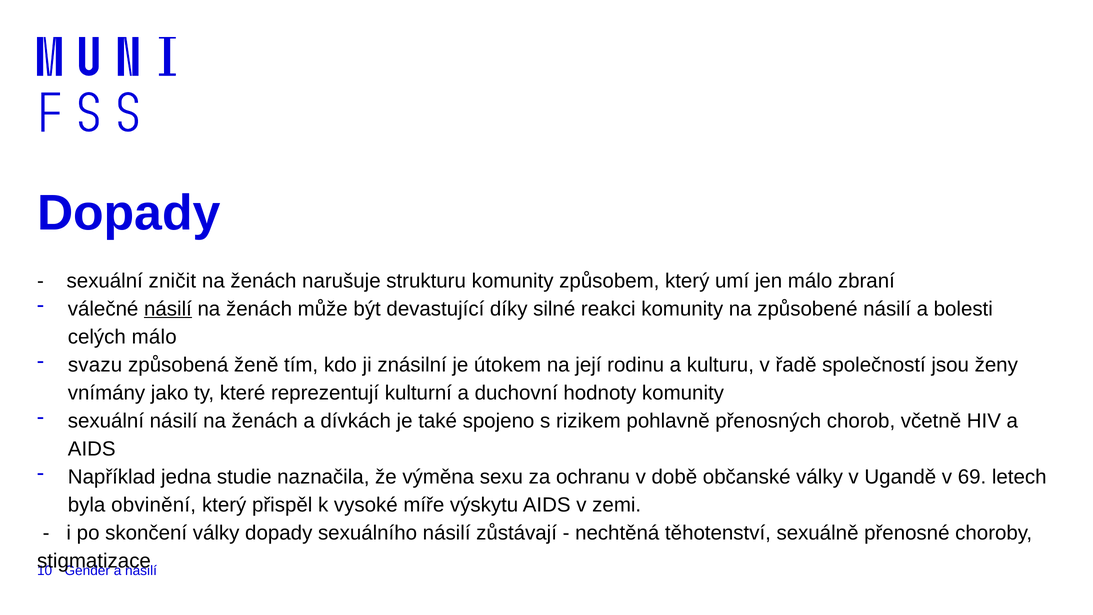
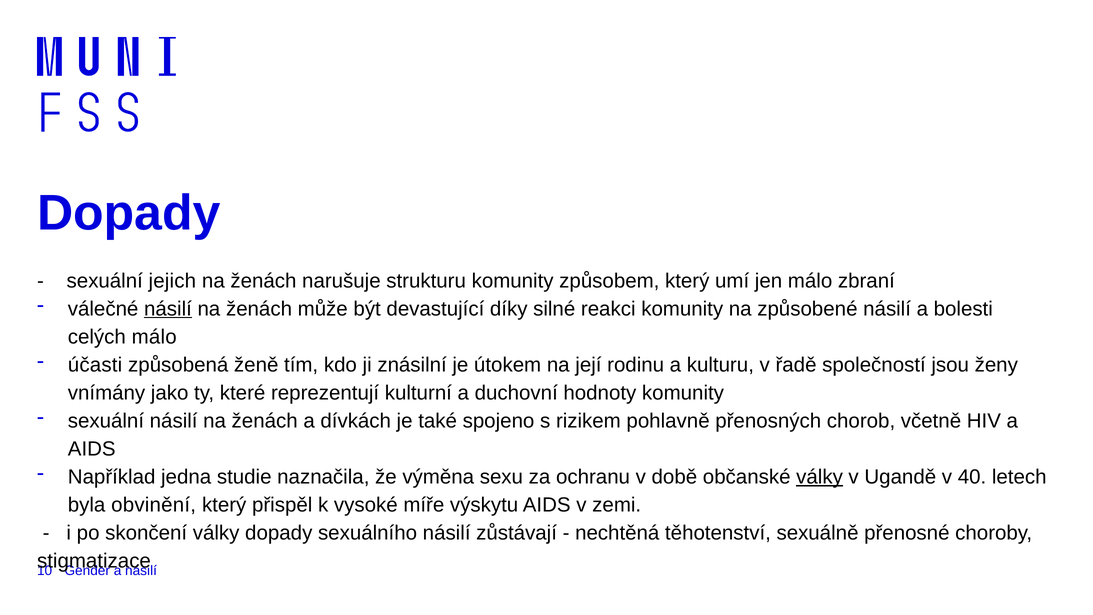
zničit: zničit -> jejich
svazu: svazu -> účasti
války at (820, 477) underline: none -> present
69: 69 -> 40
